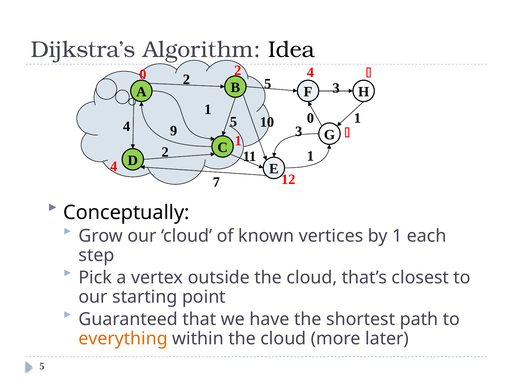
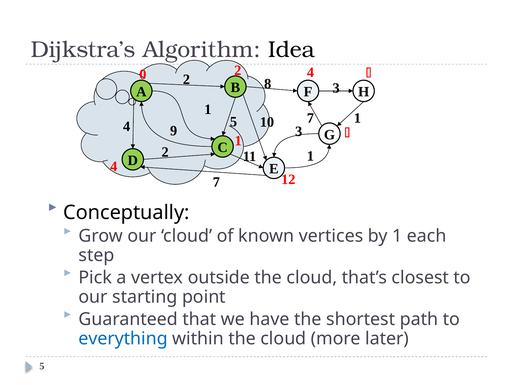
2 5: 5 -> 8
10 0: 0 -> 7
everything colour: orange -> blue
